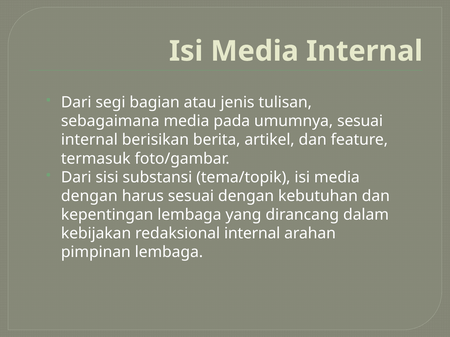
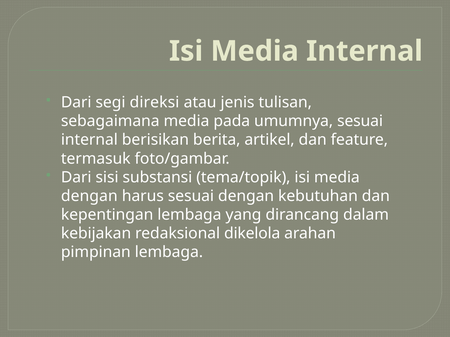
bagian: bagian -> direksi
redaksional internal: internal -> dikelola
